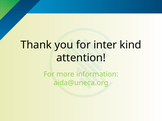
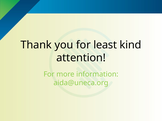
inter: inter -> least
